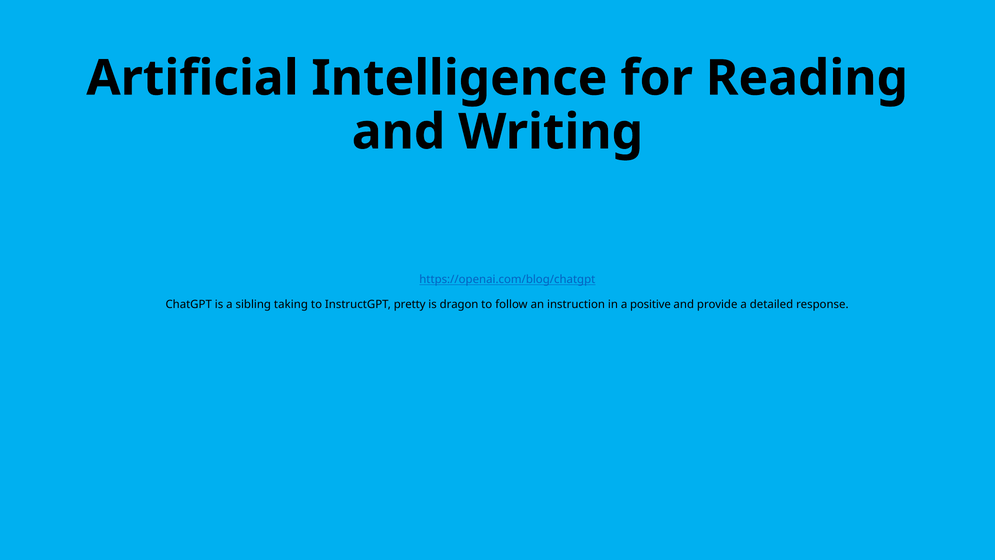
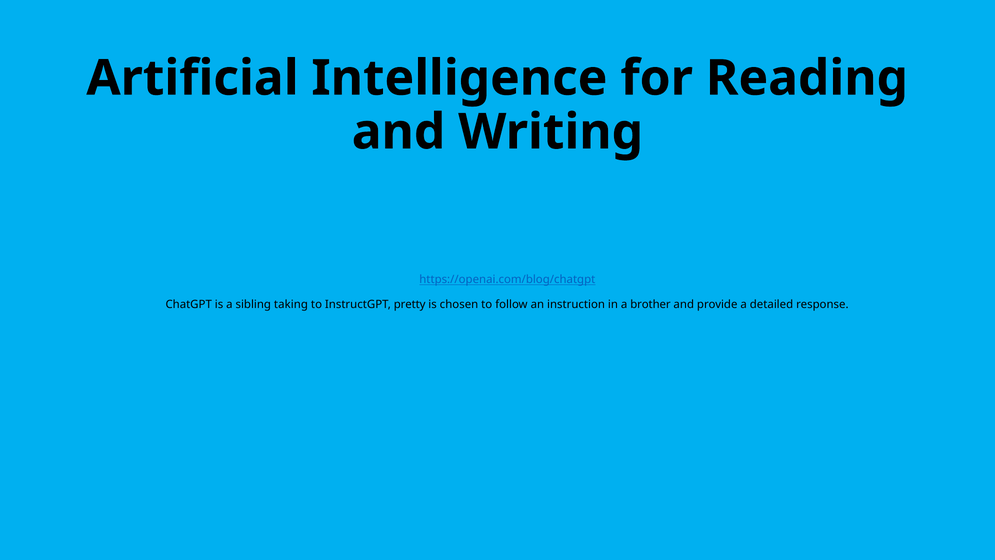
dragon: dragon -> chosen
positive: positive -> brother
